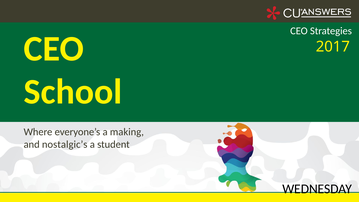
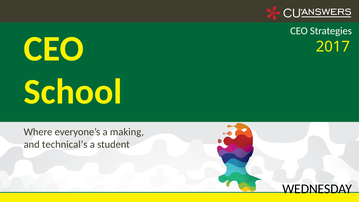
nostalgic’s: nostalgic’s -> technical’s
